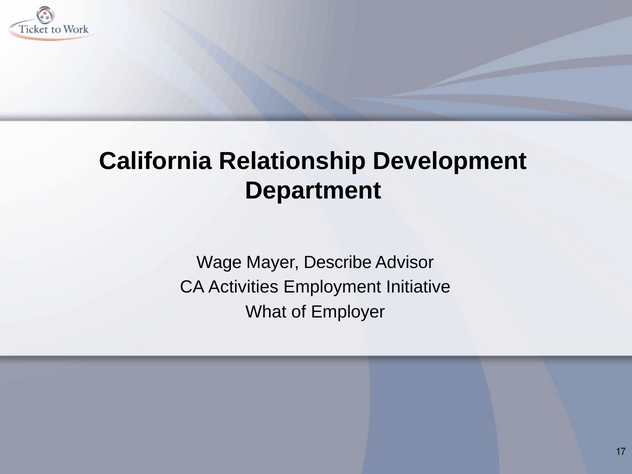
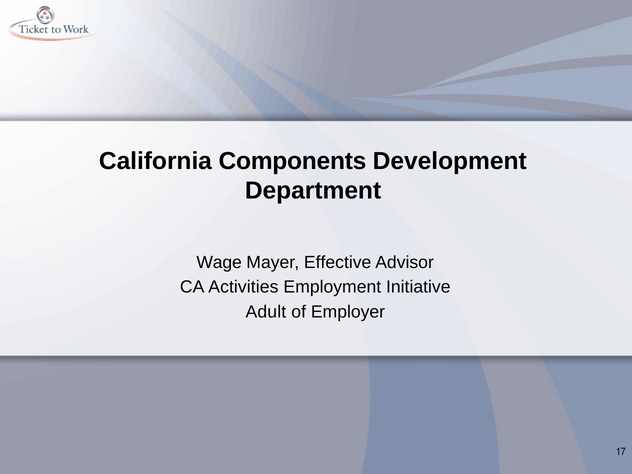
Relationship: Relationship -> Components
Describe: Describe -> Effective
What: What -> Adult
